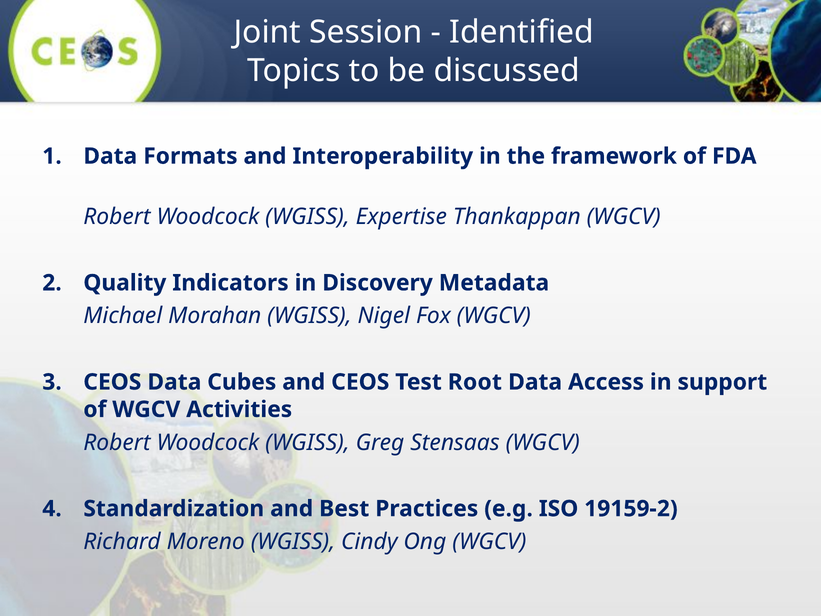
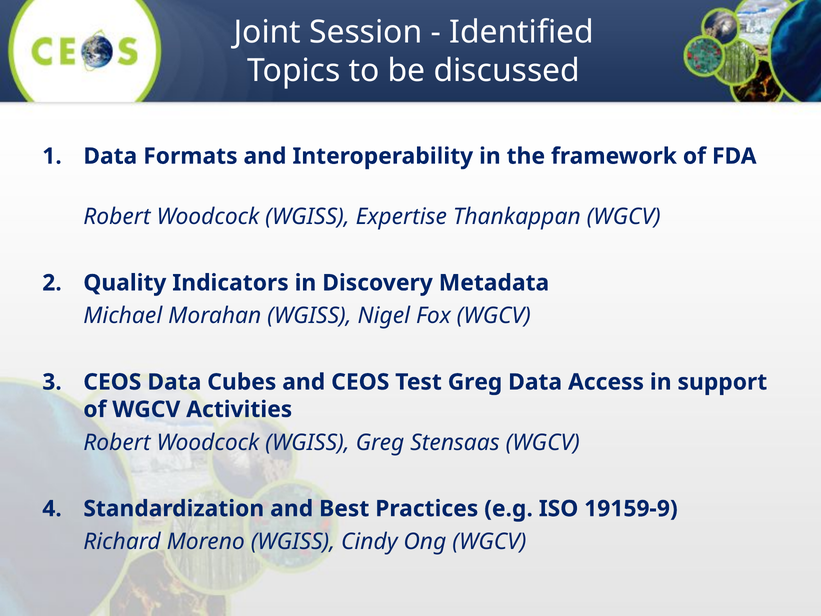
Test Root: Root -> Greg
19159-2: 19159-2 -> 19159-9
